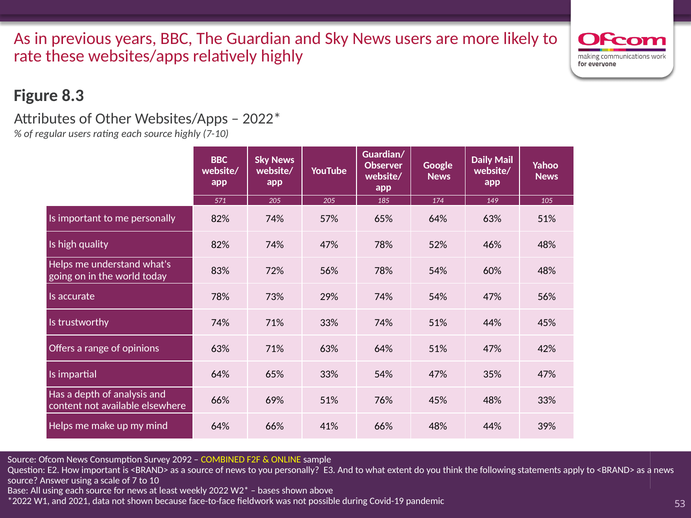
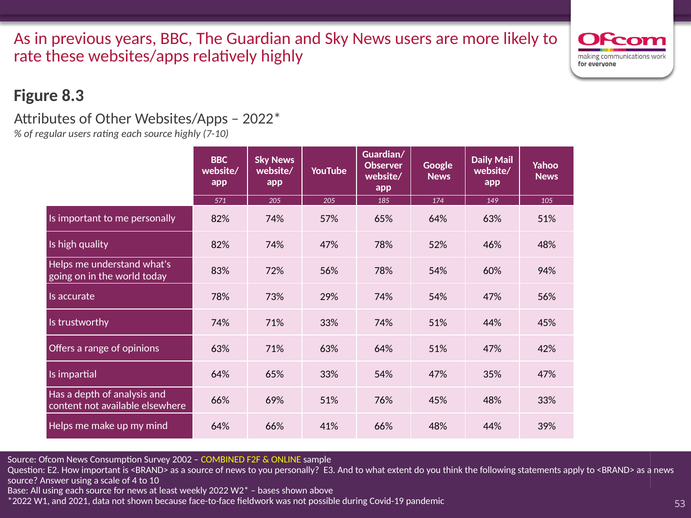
60% 48%: 48% -> 94%
2092: 2092 -> 2002
7: 7 -> 4
